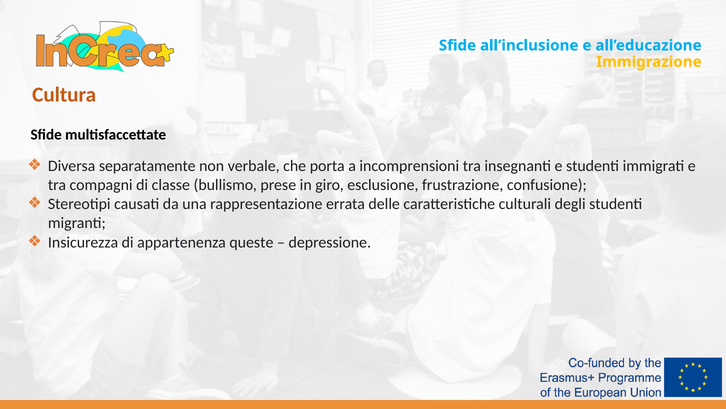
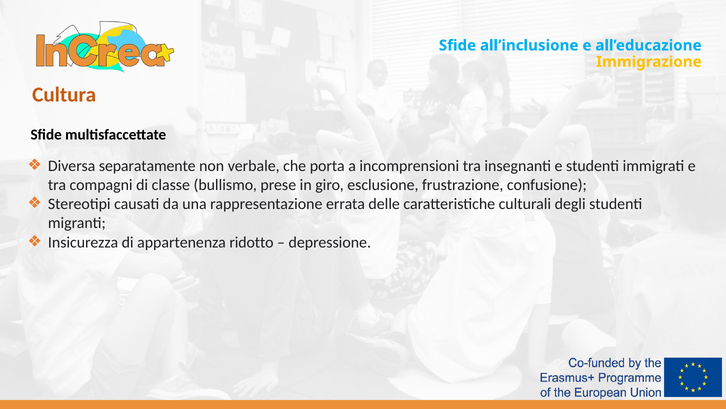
queste: queste -> ridotto
